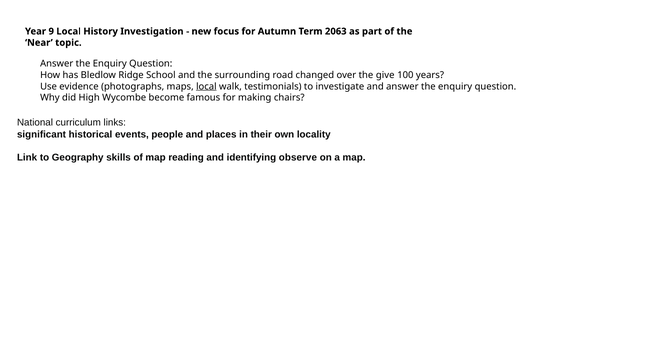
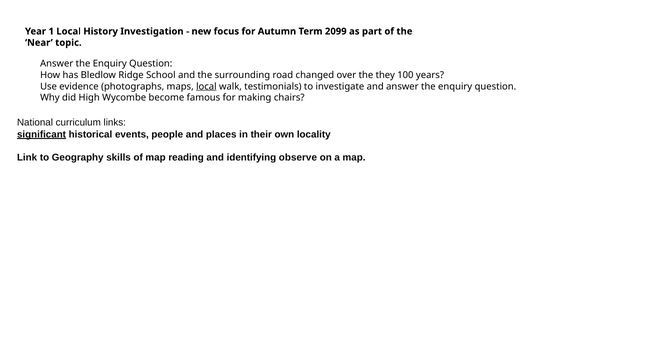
9: 9 -> 1
2063: 2063 -> 2099
give: give -> they
significant underline: none -> present
